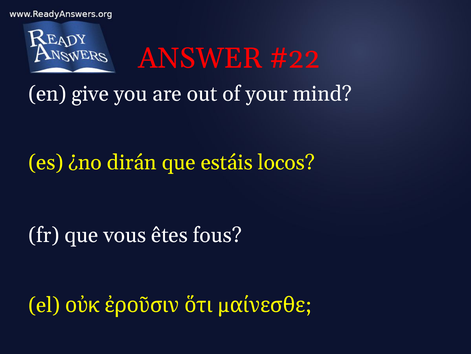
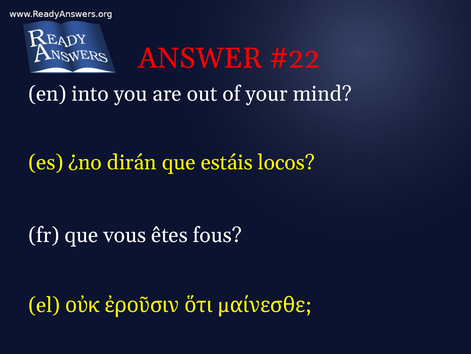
give: give -> into
